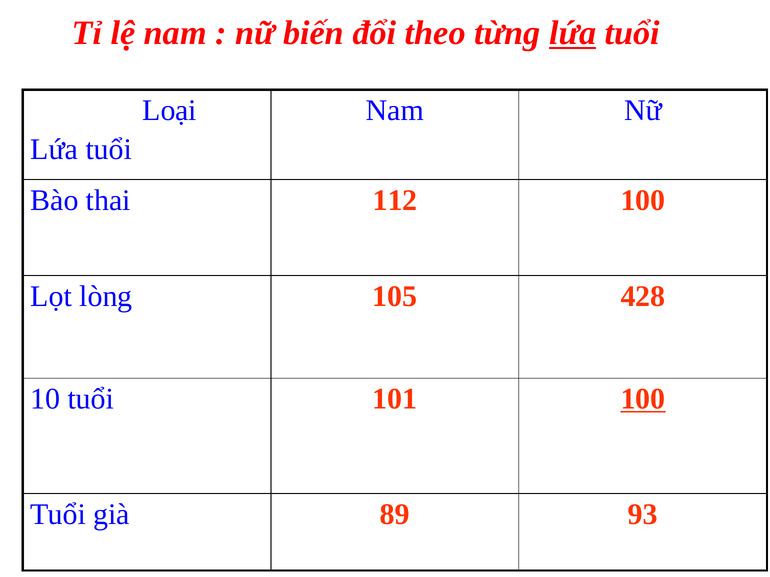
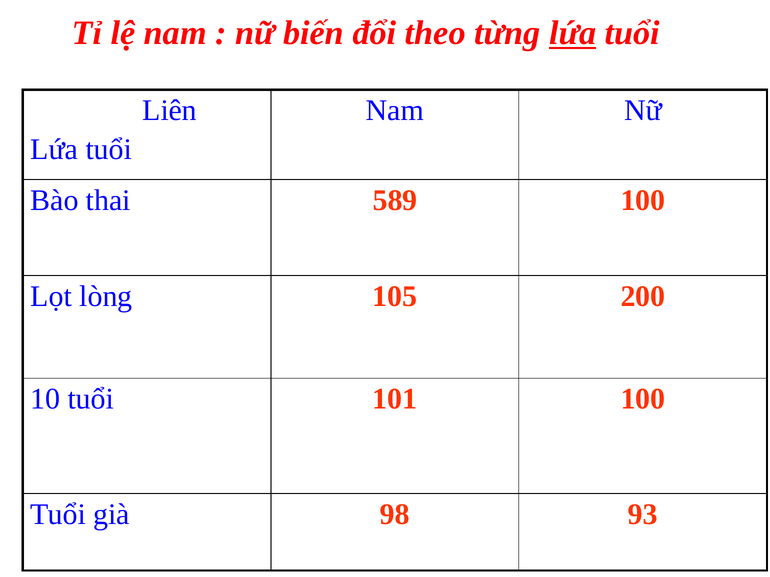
Loại: Loại -> Liên
112: 112 -> 589
428: 428 -> 200
100 at (643, 399) underline: present -> none
89: 89 -> 98
